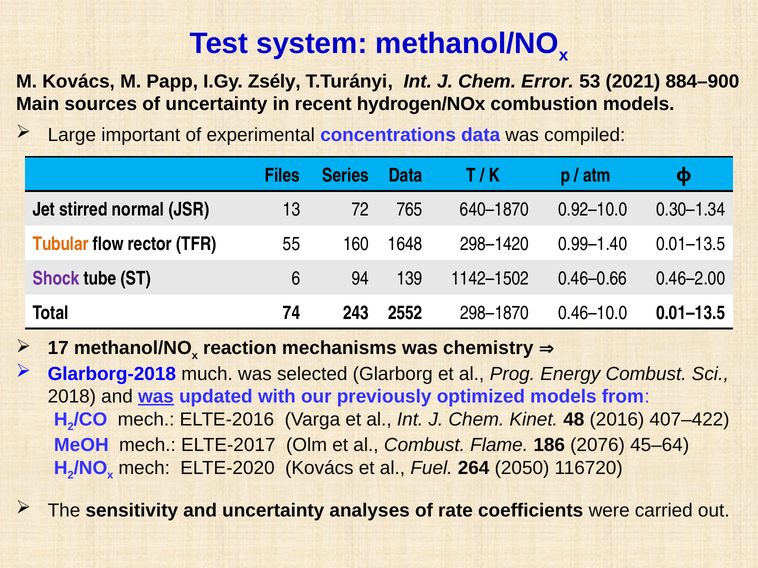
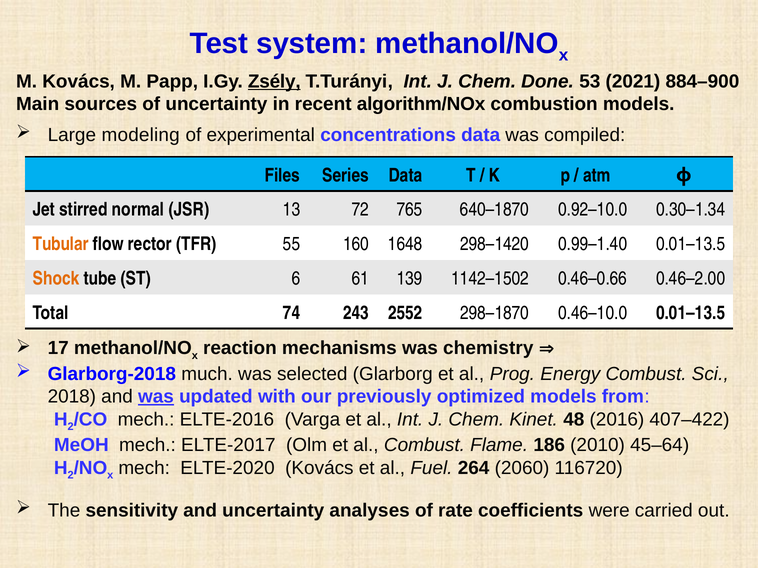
Zsély underline: none -> present
Error: Error -> Done
hydrogen/NOx: hydrogen/NOx -> algorithm/NOx
important: important -> modeling
Shock colour: purple -> orange
94: 94 -> 61
2076: 2076 -> 2010
2050: 2050 -> 2060
